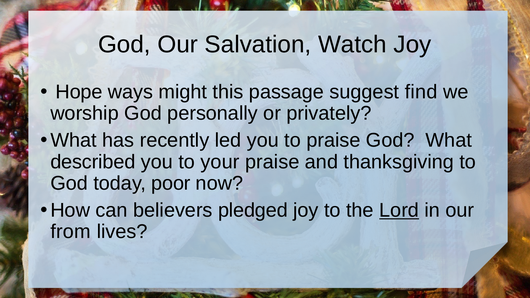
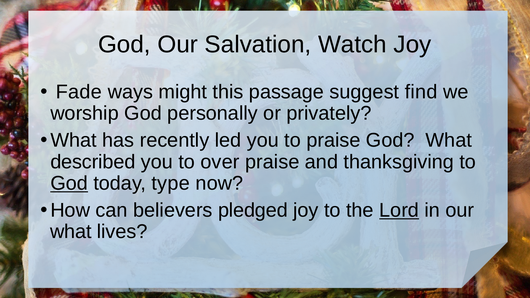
Hope: Hope -> Fade
your: your -> over
God at (69, 183) underline: none -> present
poor: poor -> type
from at (71, 232): from -> what
